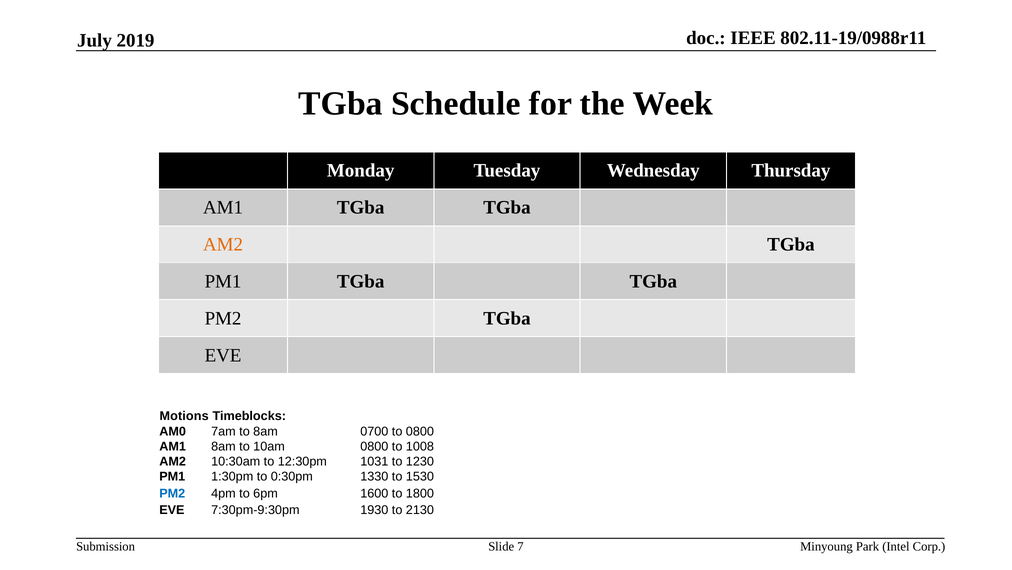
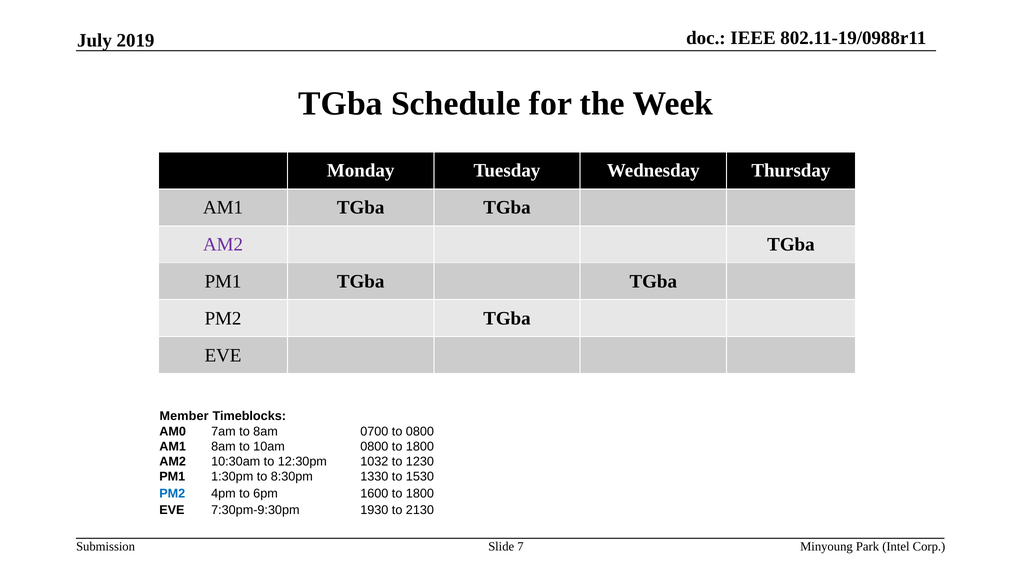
AM2 at (223, 244) colour: orange -> purple
Motions: Motions -> Member
0800 to 1008: 1008 -> 1800
1031: 1031 -> 1032
0:30pm: 0:30pm -> 8:30pm
